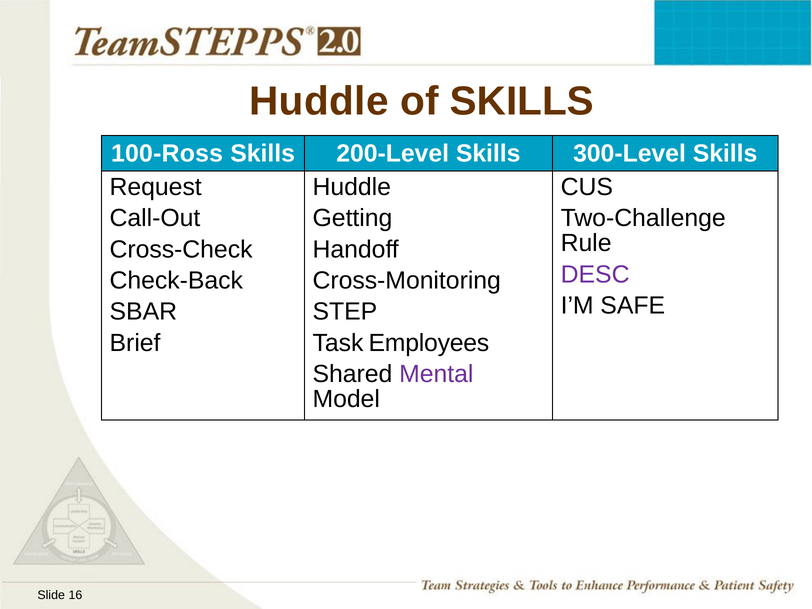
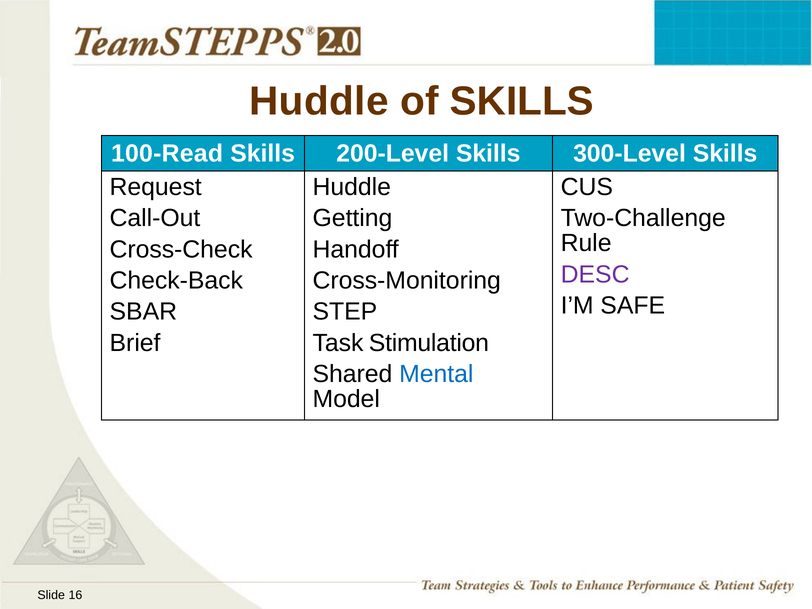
100-Ross: 100-Ross -> 100-Read
Employees: Employees -> Stimulation
Mental colour: purple -> blue
